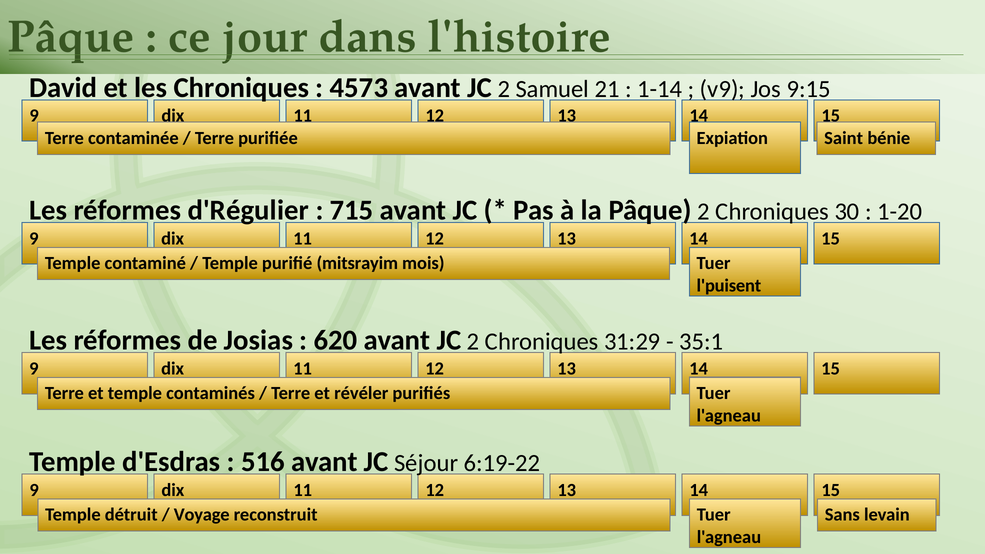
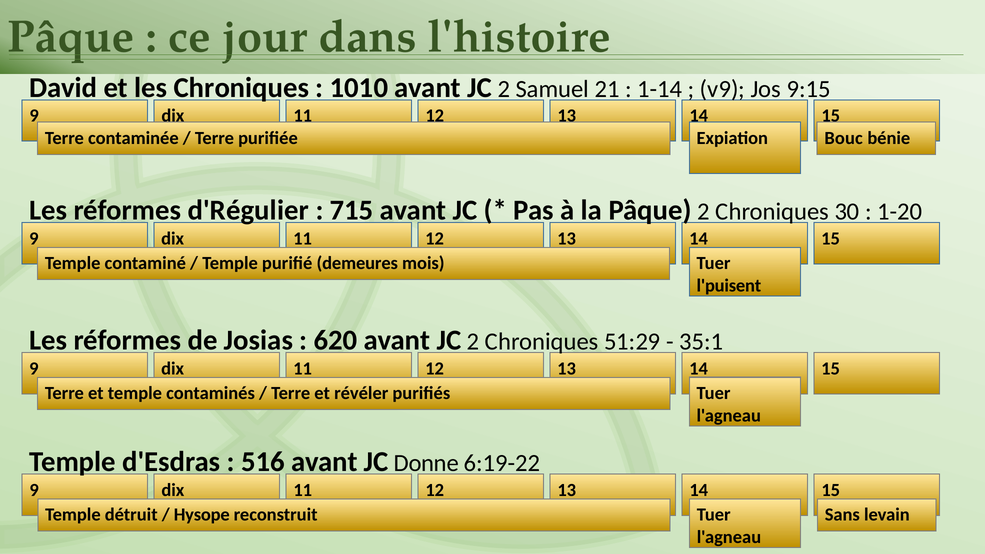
4573: 4573 -> 1010
Saint: Saint -> Bouc
mitsrayim: mitsrayim -> demeures
31:29: 31:29 -> 51:29
Séjour: Séjour -> Donne
Voyage: Voyage -> Hysope
